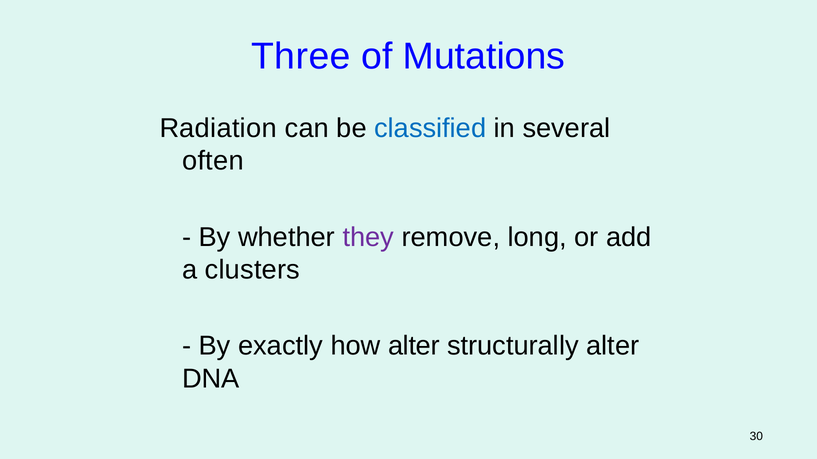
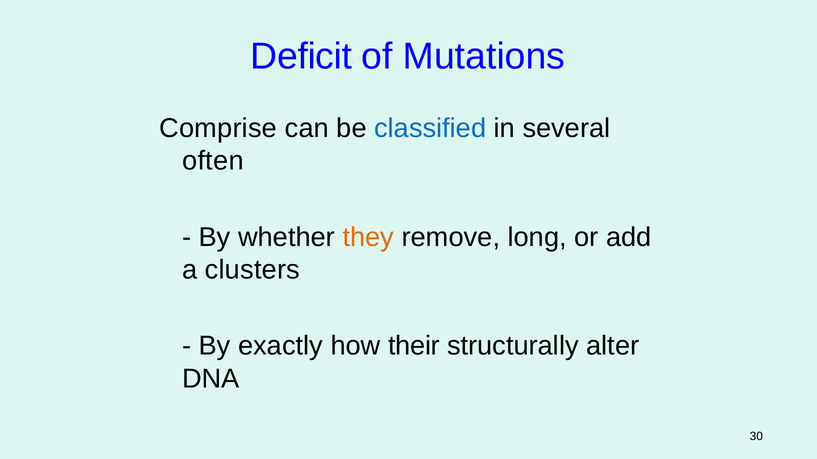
Three: Three -> Deficit
Radiation: Radiation -> Comprise
they colour: purple -> orange
how alter: alter -> their
